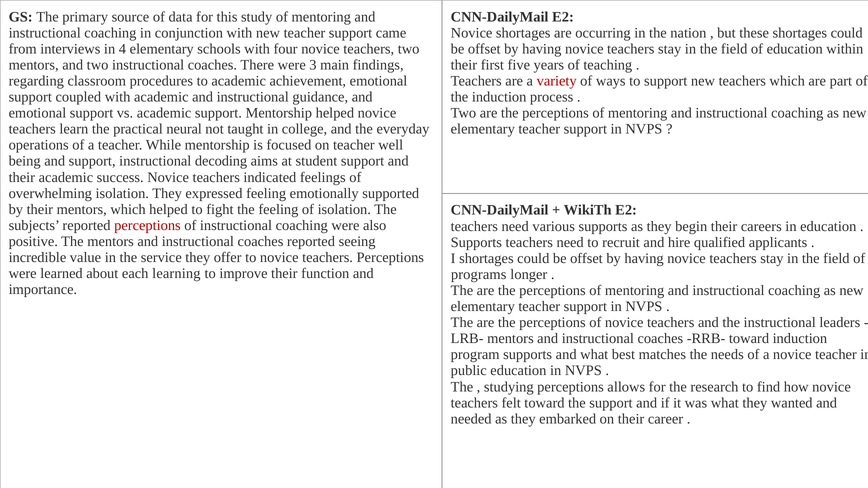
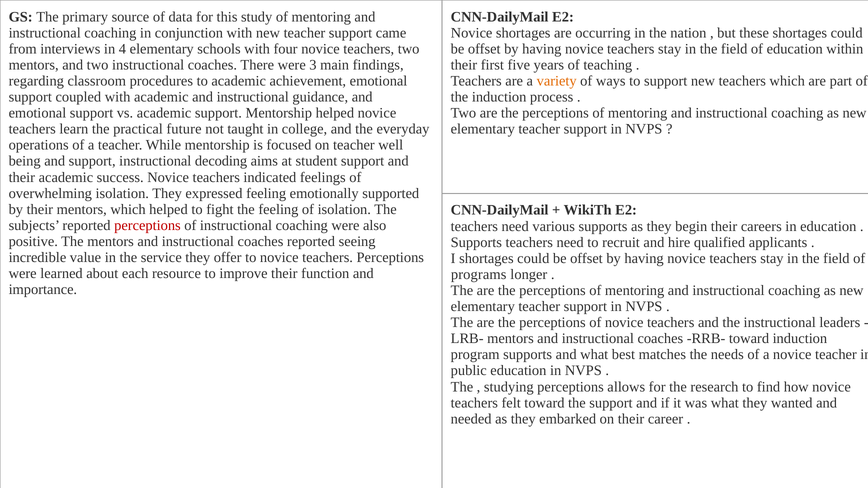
variety colour: red -> orange
neural: neural -> future
learning: learning -> resource
